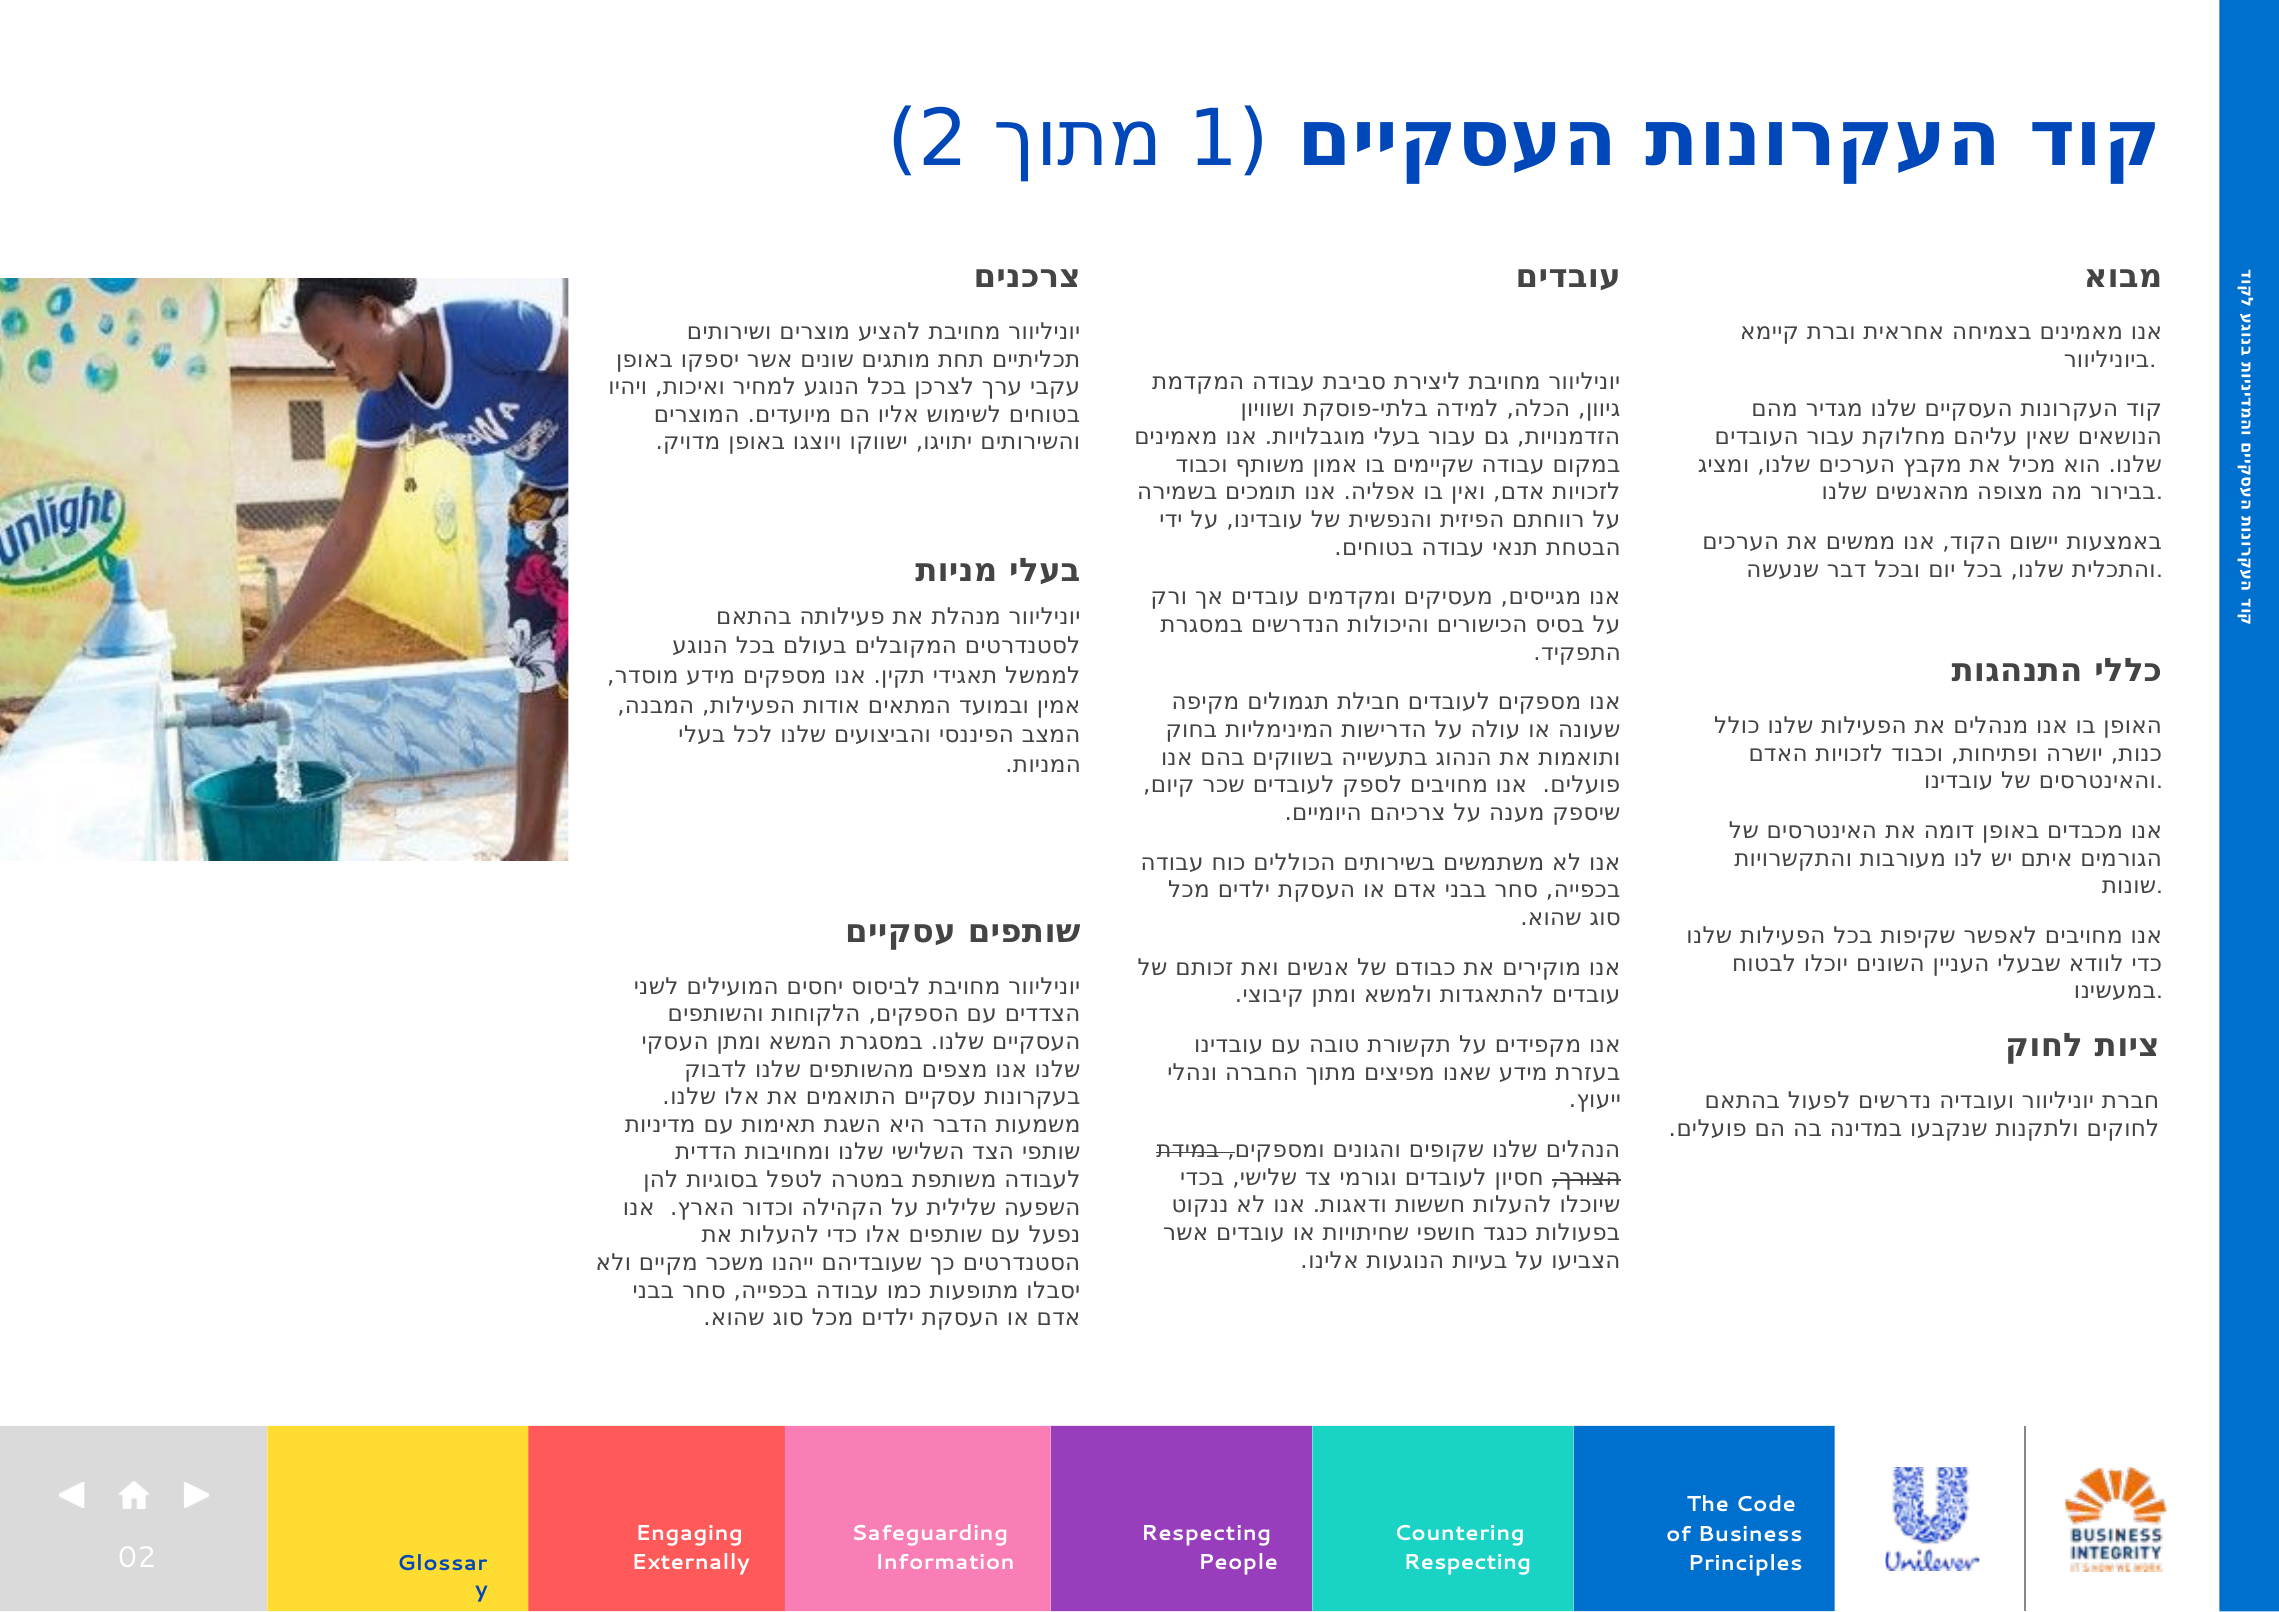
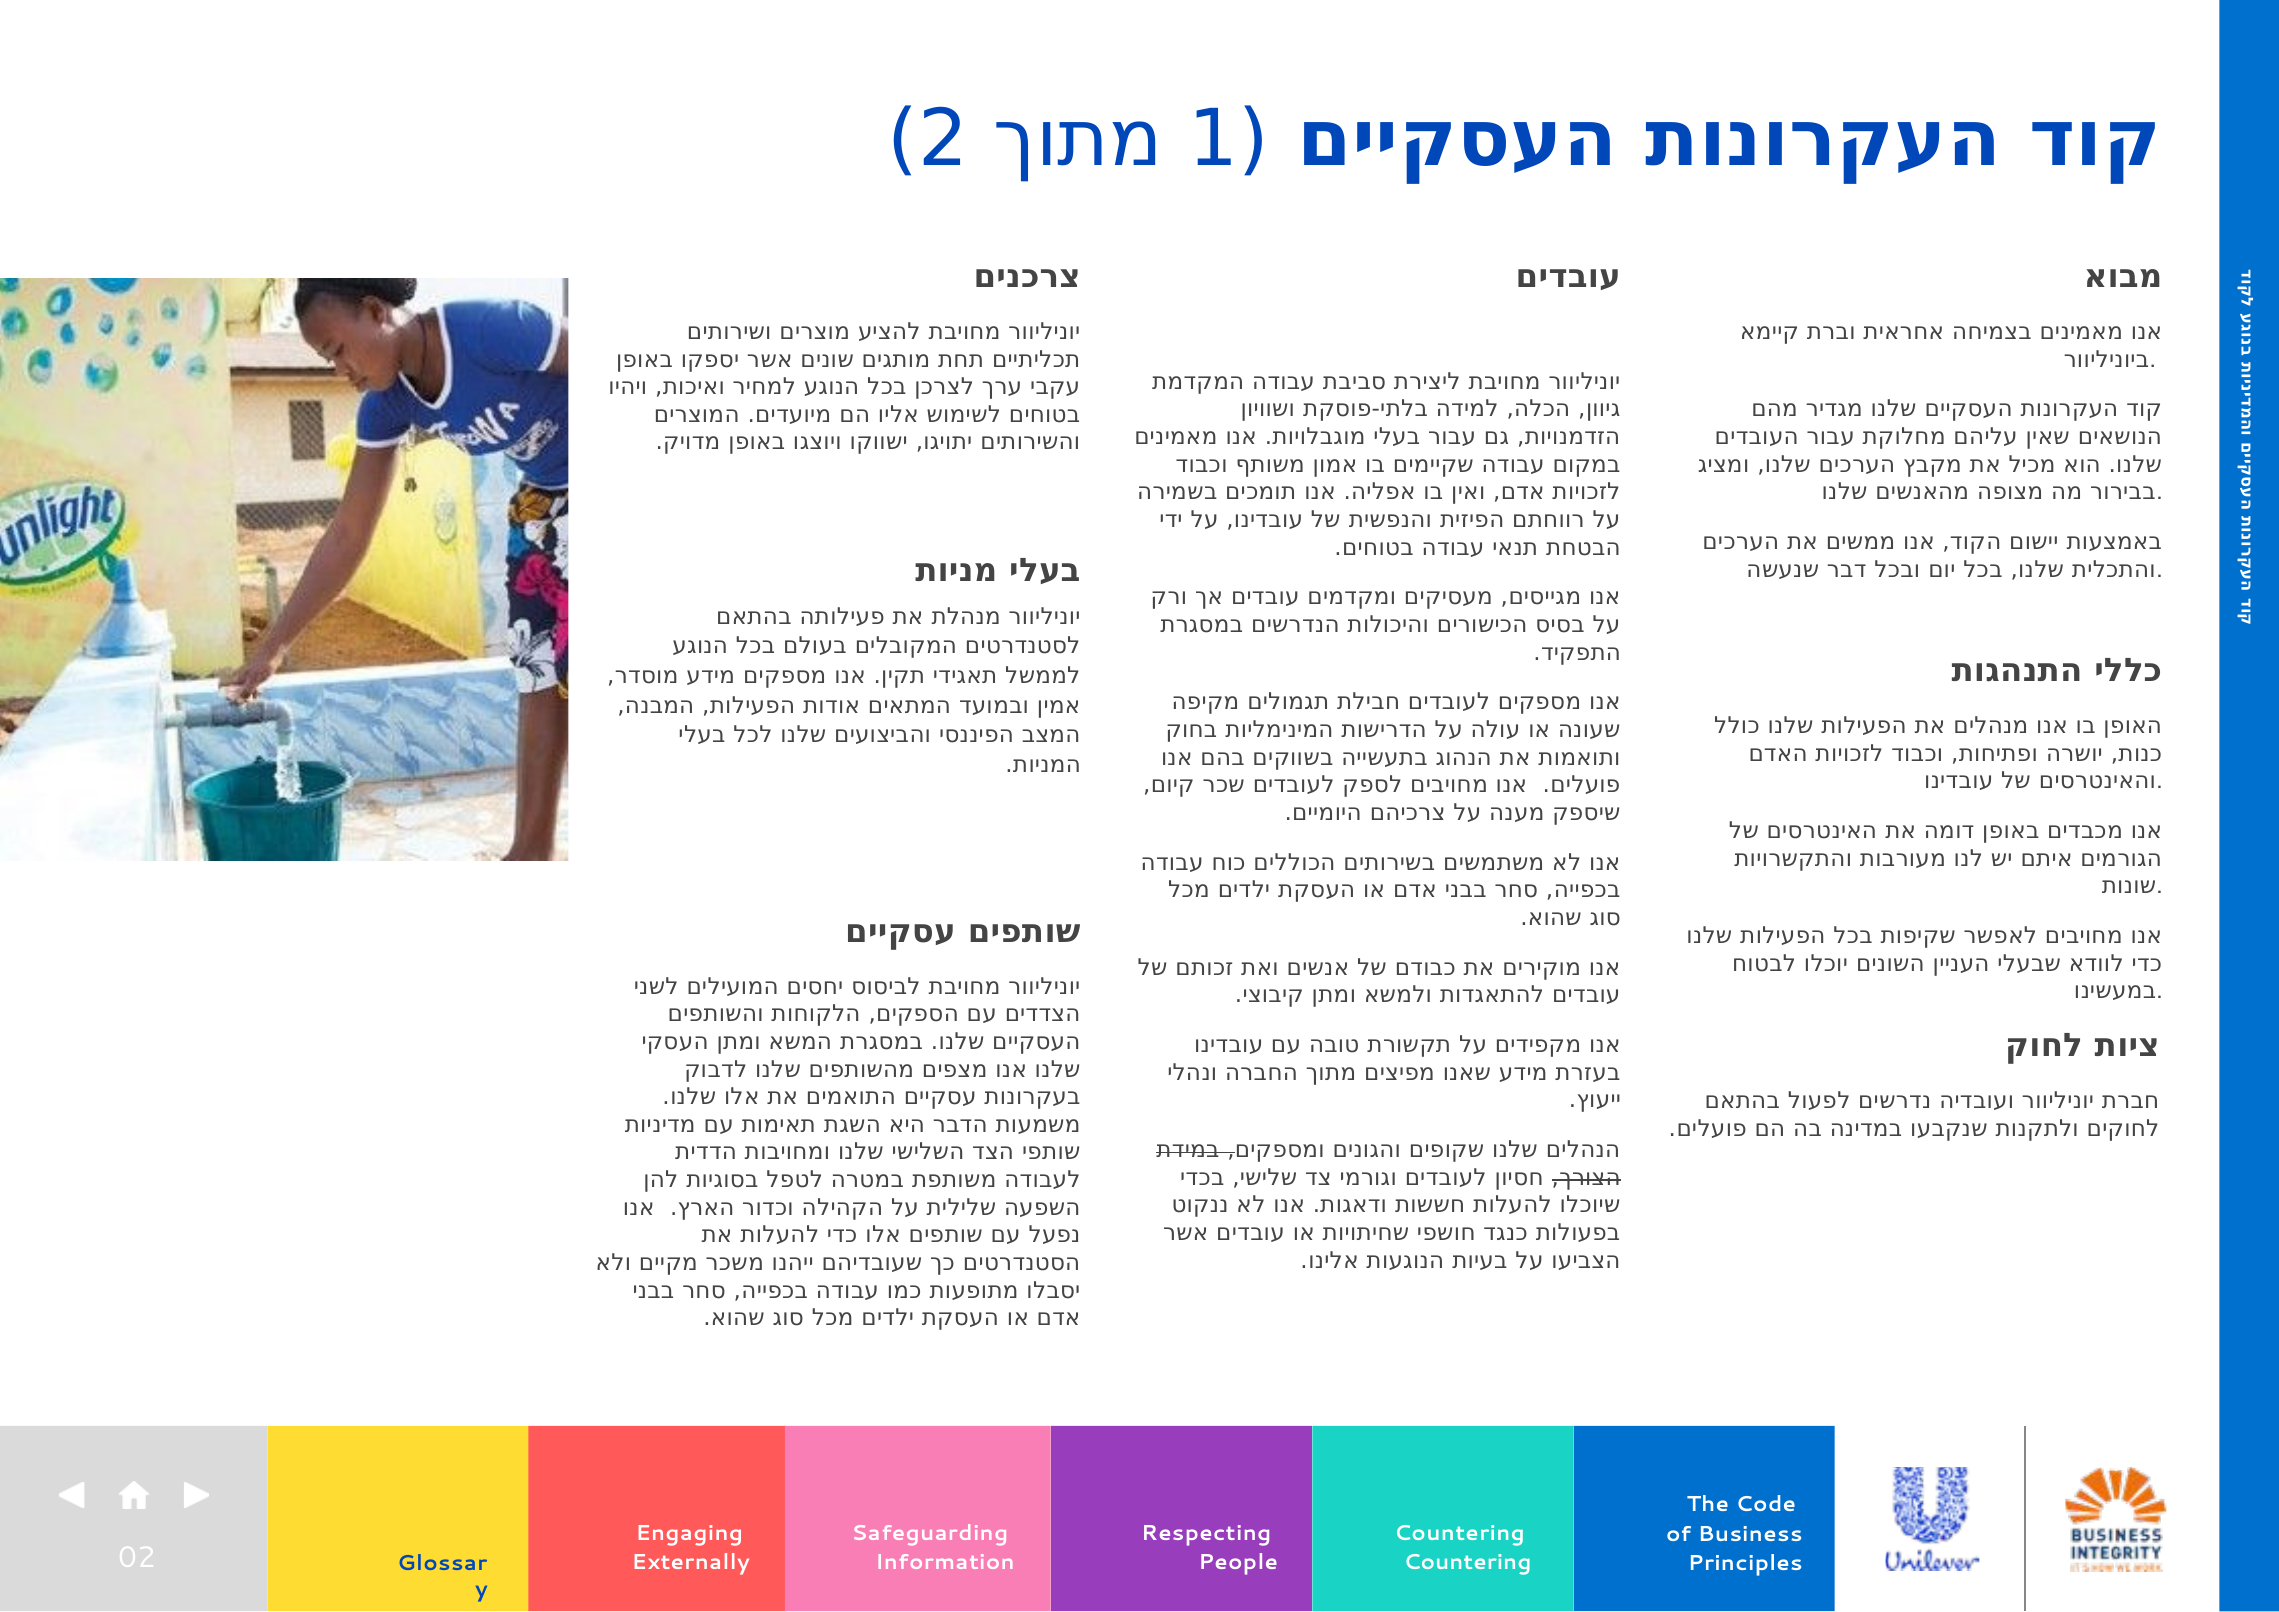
Respecting at (1467, 1562): Respecting -> Countering
